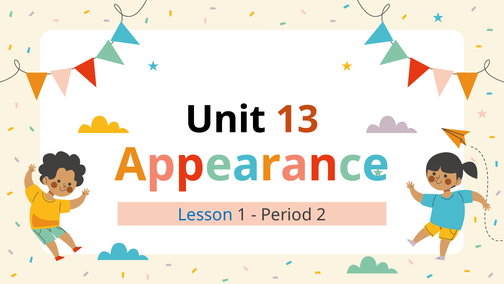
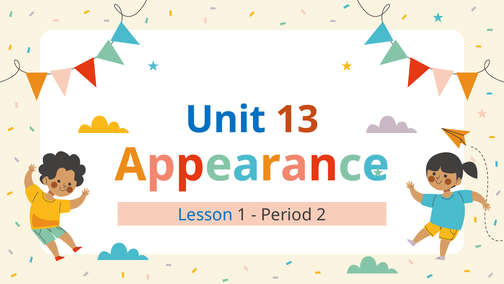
Unit colour: black -> blue
